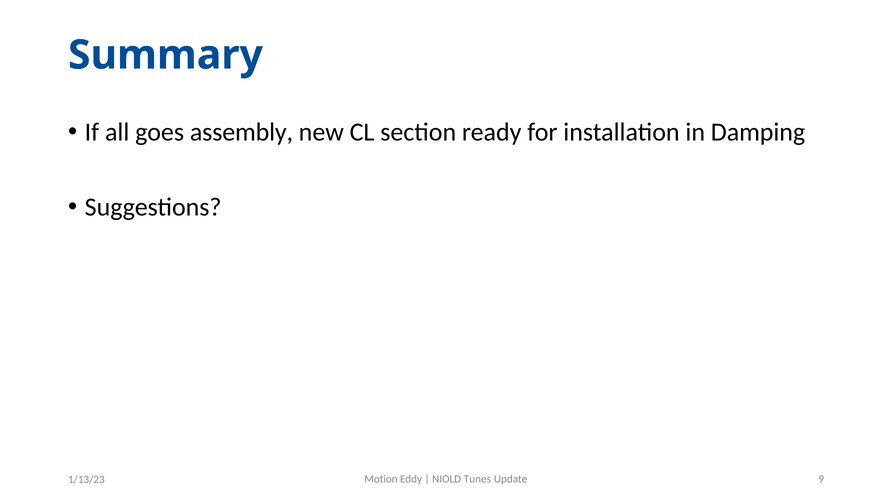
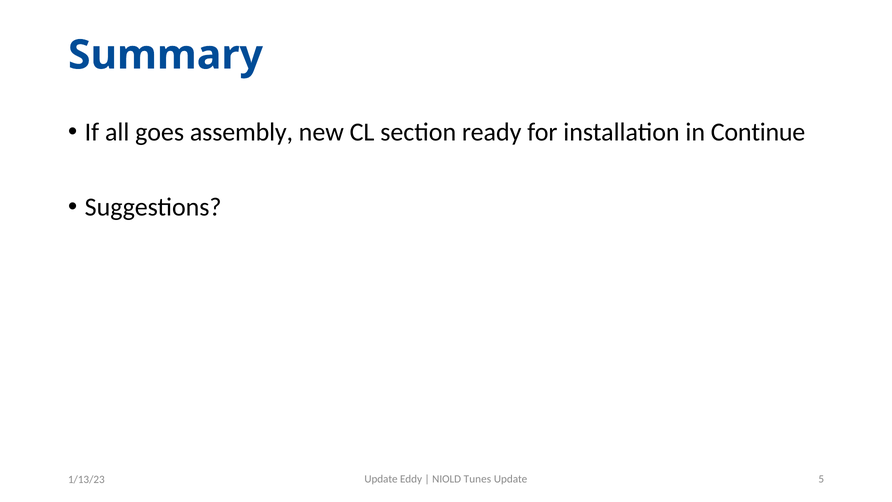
Damping: Damping -> Continue
Motion at (381, 479): Motion -> Update
9: 9 -> 5
